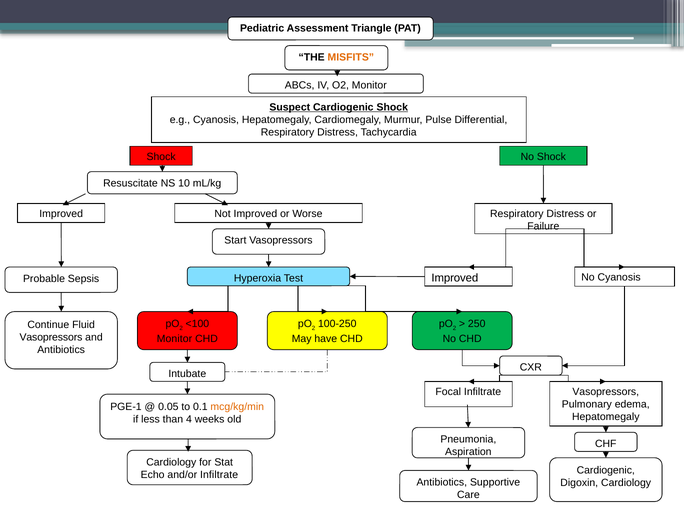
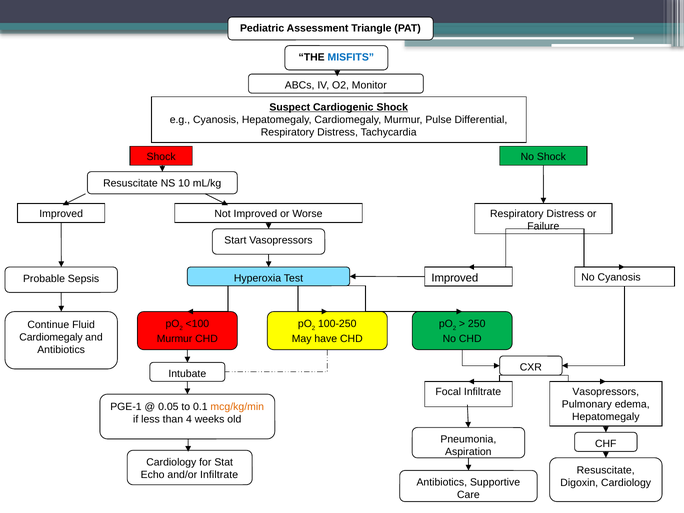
MISFITS colour: orange -> blue
Vasopressors at (51, 337): Vasopressors -> Cardiomegaly
Monitor at (174, 339): Monitor -> Murmur
Cardiogenic at (606, 470): Cardiogenic -> Resuscitate
